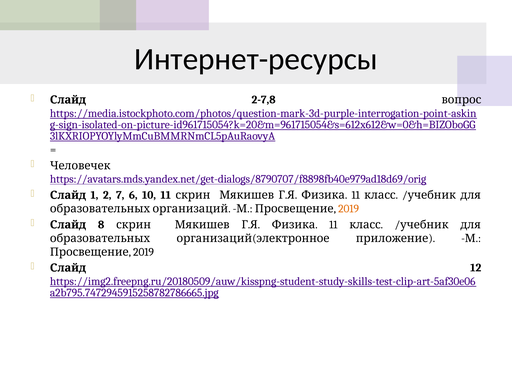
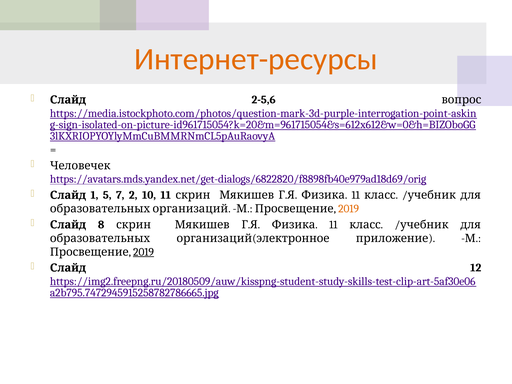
Интернет-ресурсы colour: black -> orange
2-7,8: 2-7,8 -> 2-5,6
https://avatars.mds.yandex.net/get-dialogs/8790707/f8898fb40e979ad18d69/orig: https://avatars.mds.yandex.net/get-dialogs/8790707/f8898fb40e979ad18d69/orig -> https://avatars.mds.yandex.net/get-dialogs/6822820/f8898fb40e979ad18d69/orig
2: 2 -> 5
6: 6 -> 2
2019 at (144, 252) underline: none -> present
